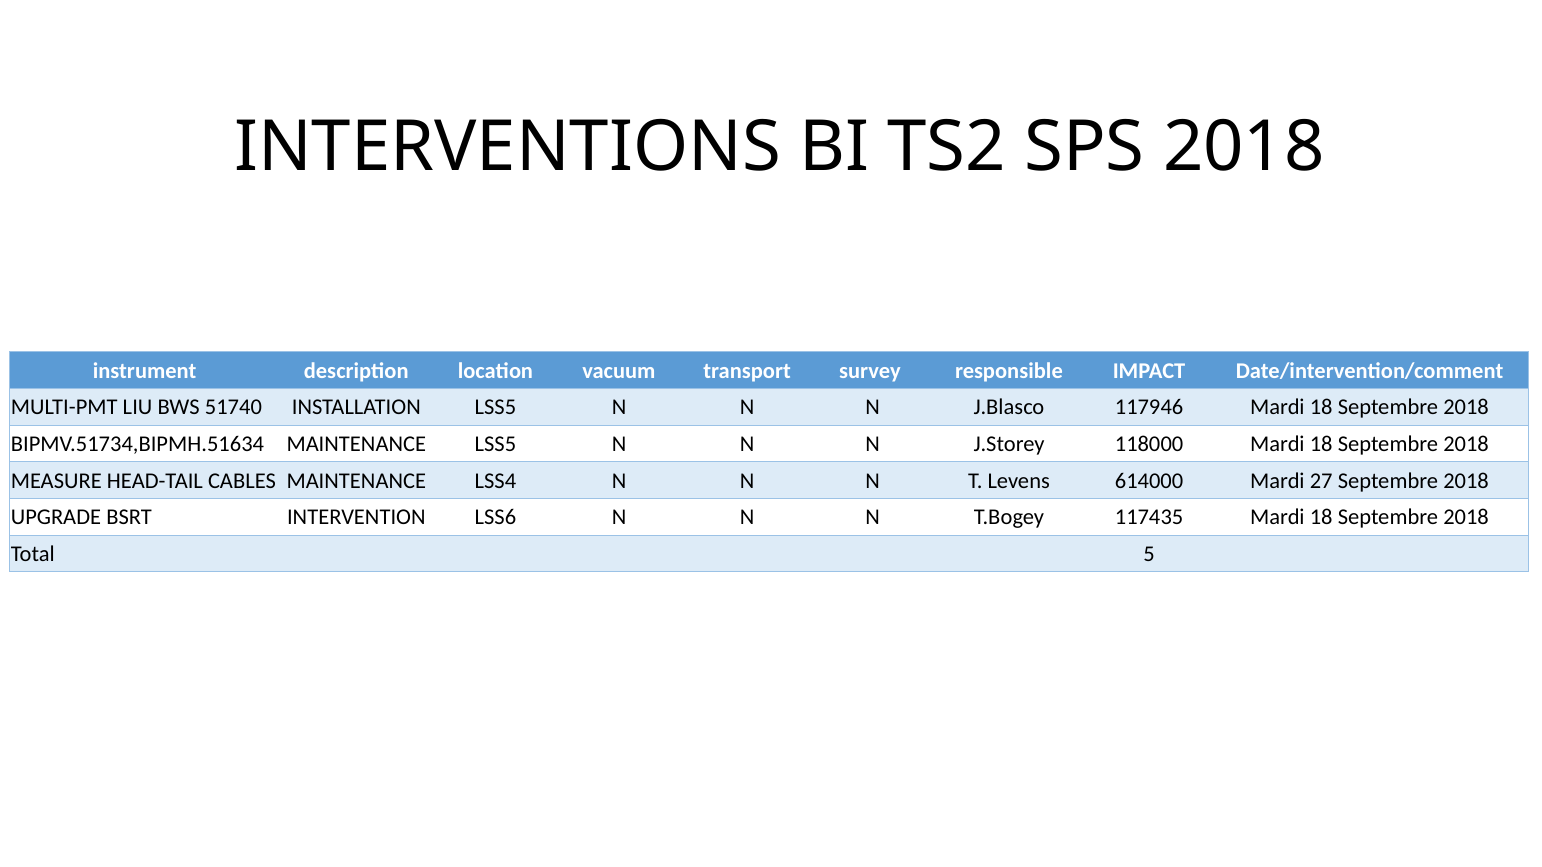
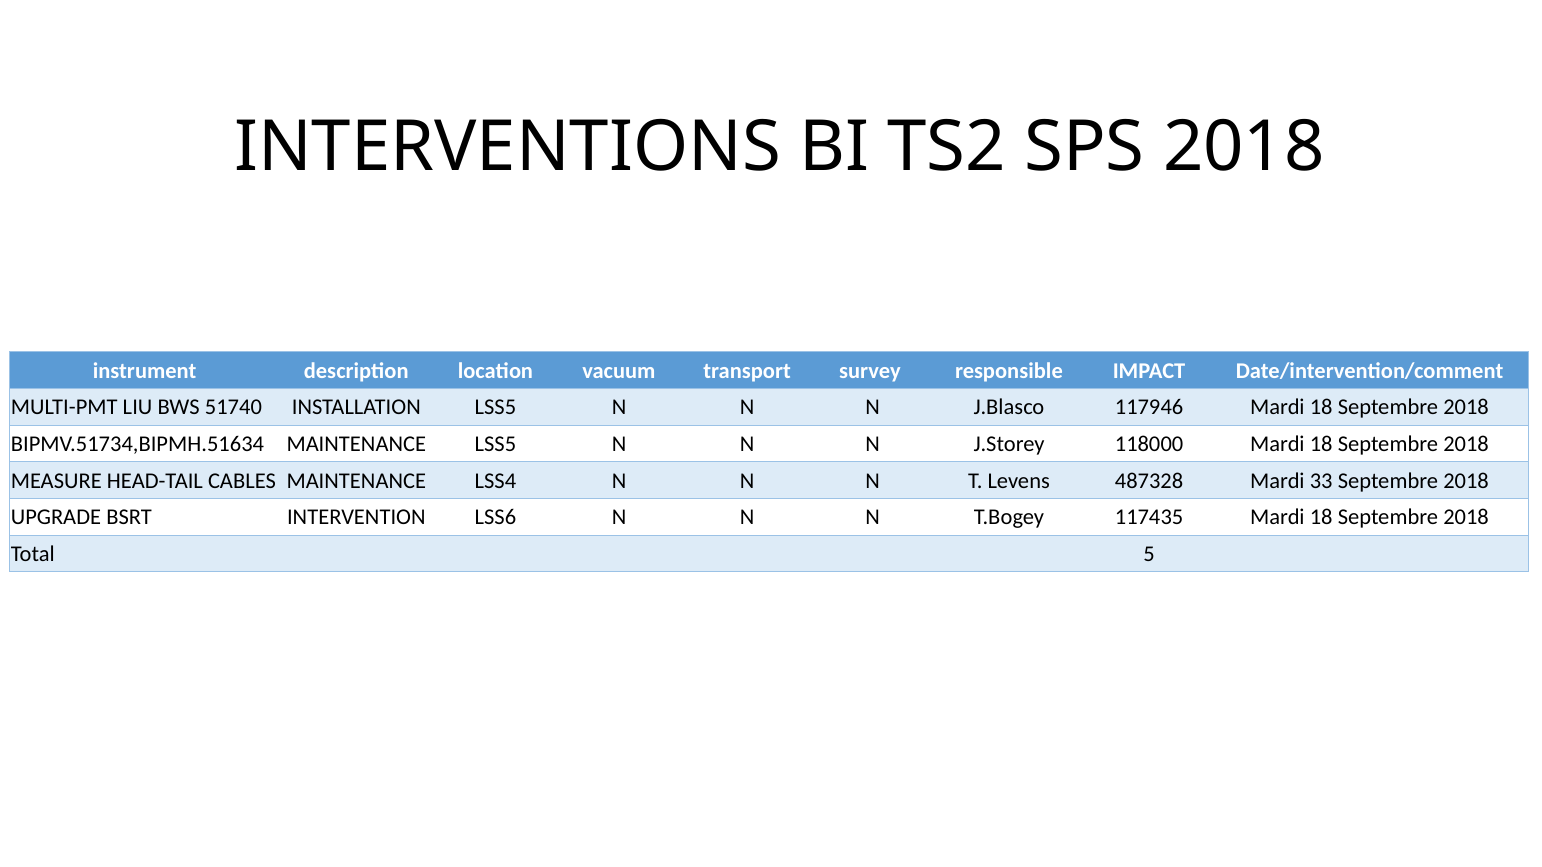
614000: 614000 -> 487328
27: 27 -> 33
